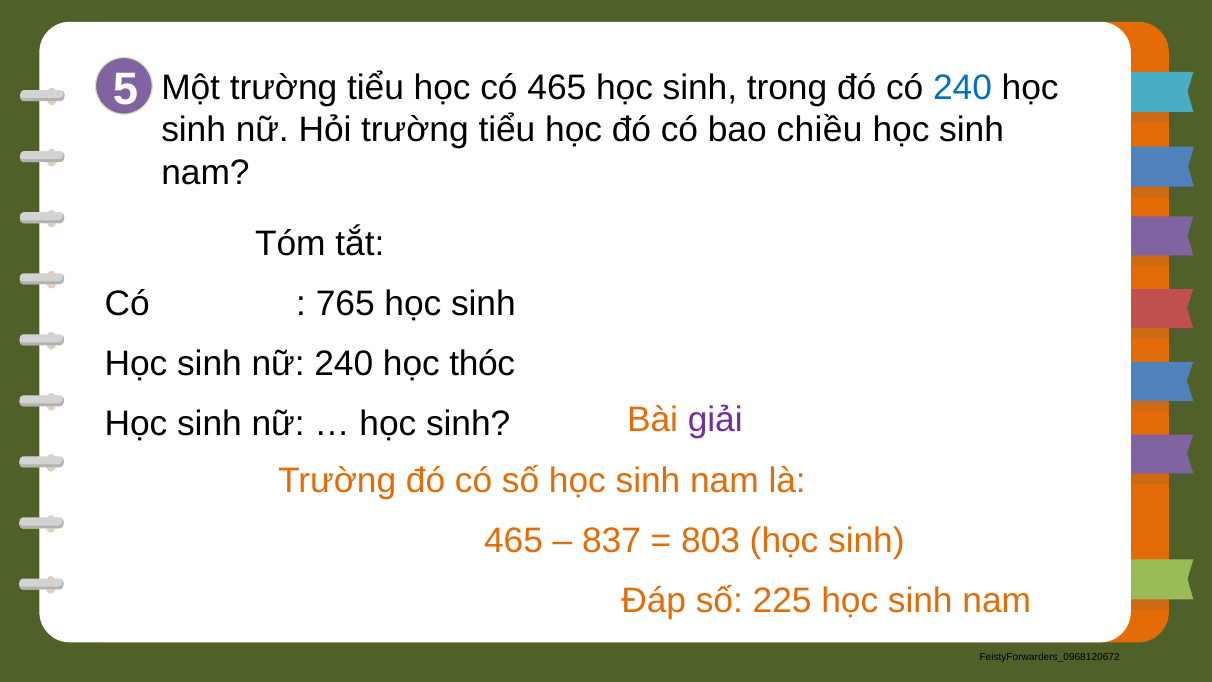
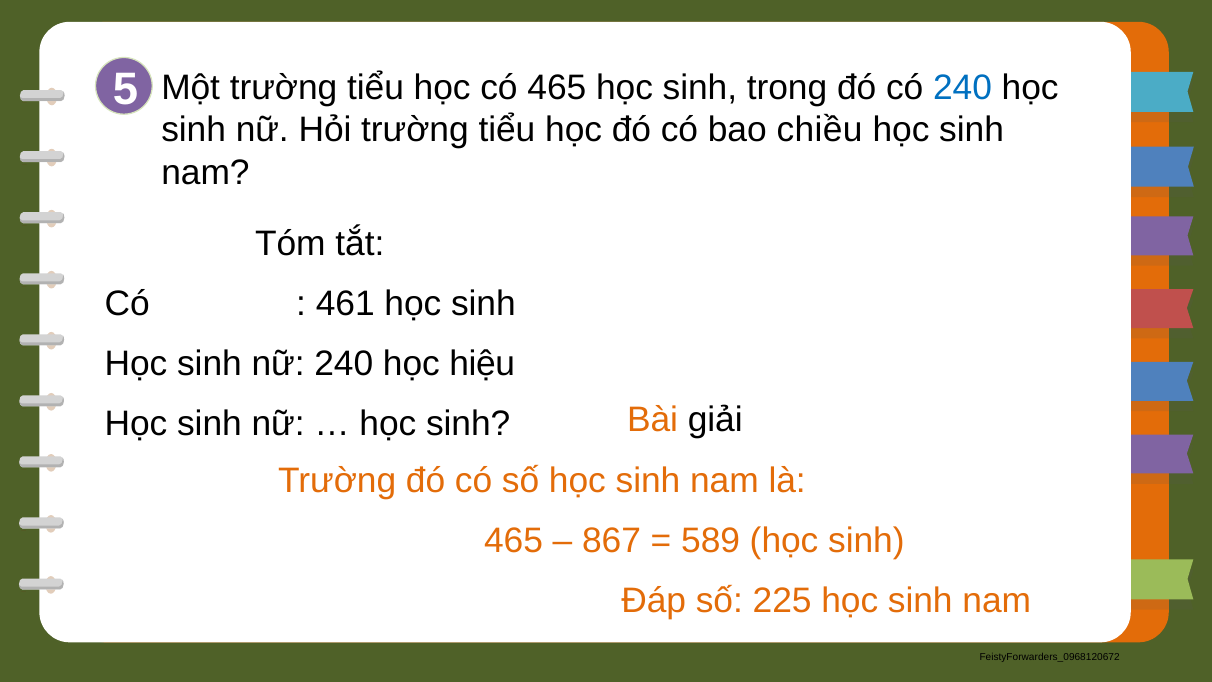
765: 765 -> 461
thóc: thóc -> hiệu
giải colour: purple -> black
837: 837 -> 867
803: 803 -> 589
